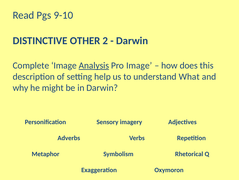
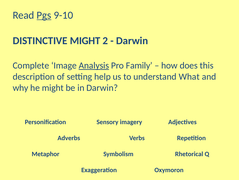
Pgs underline: none -> present
DISTINCTIVE OTHER: OTHER -> MIGHT
Pro Image: Image -> Family
